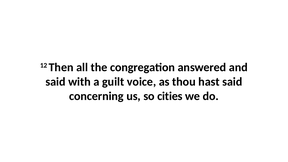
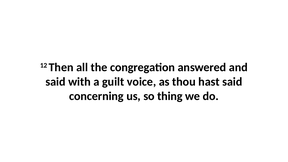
cities: cities -> thing
